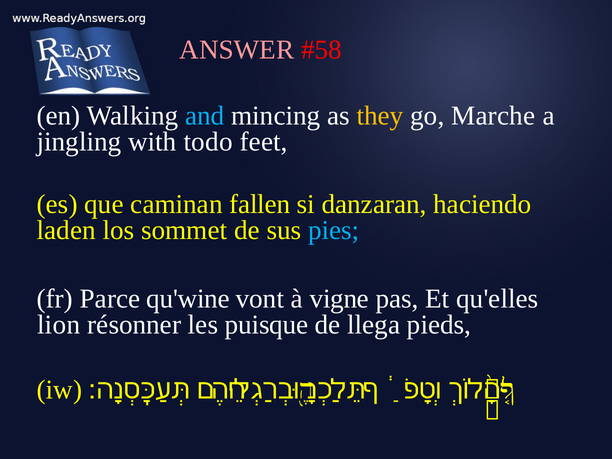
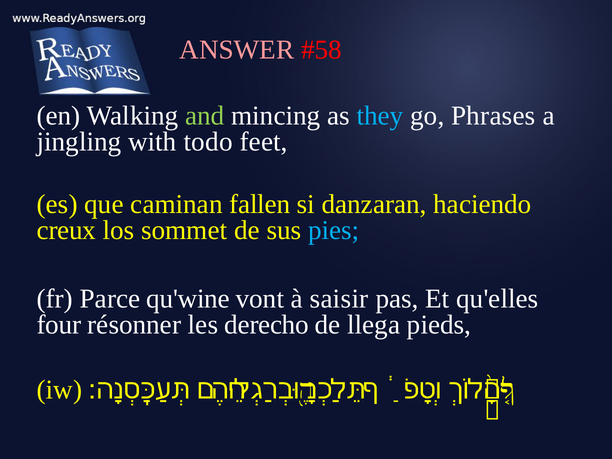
and colour: light blue -> light green
they colour: yellow -> light blue
Marche: Marche -> Phrases
laden: laden -> creux
vigne: vigne -> saisir
lion: lion -> four
puisque: puisque -> derecho
